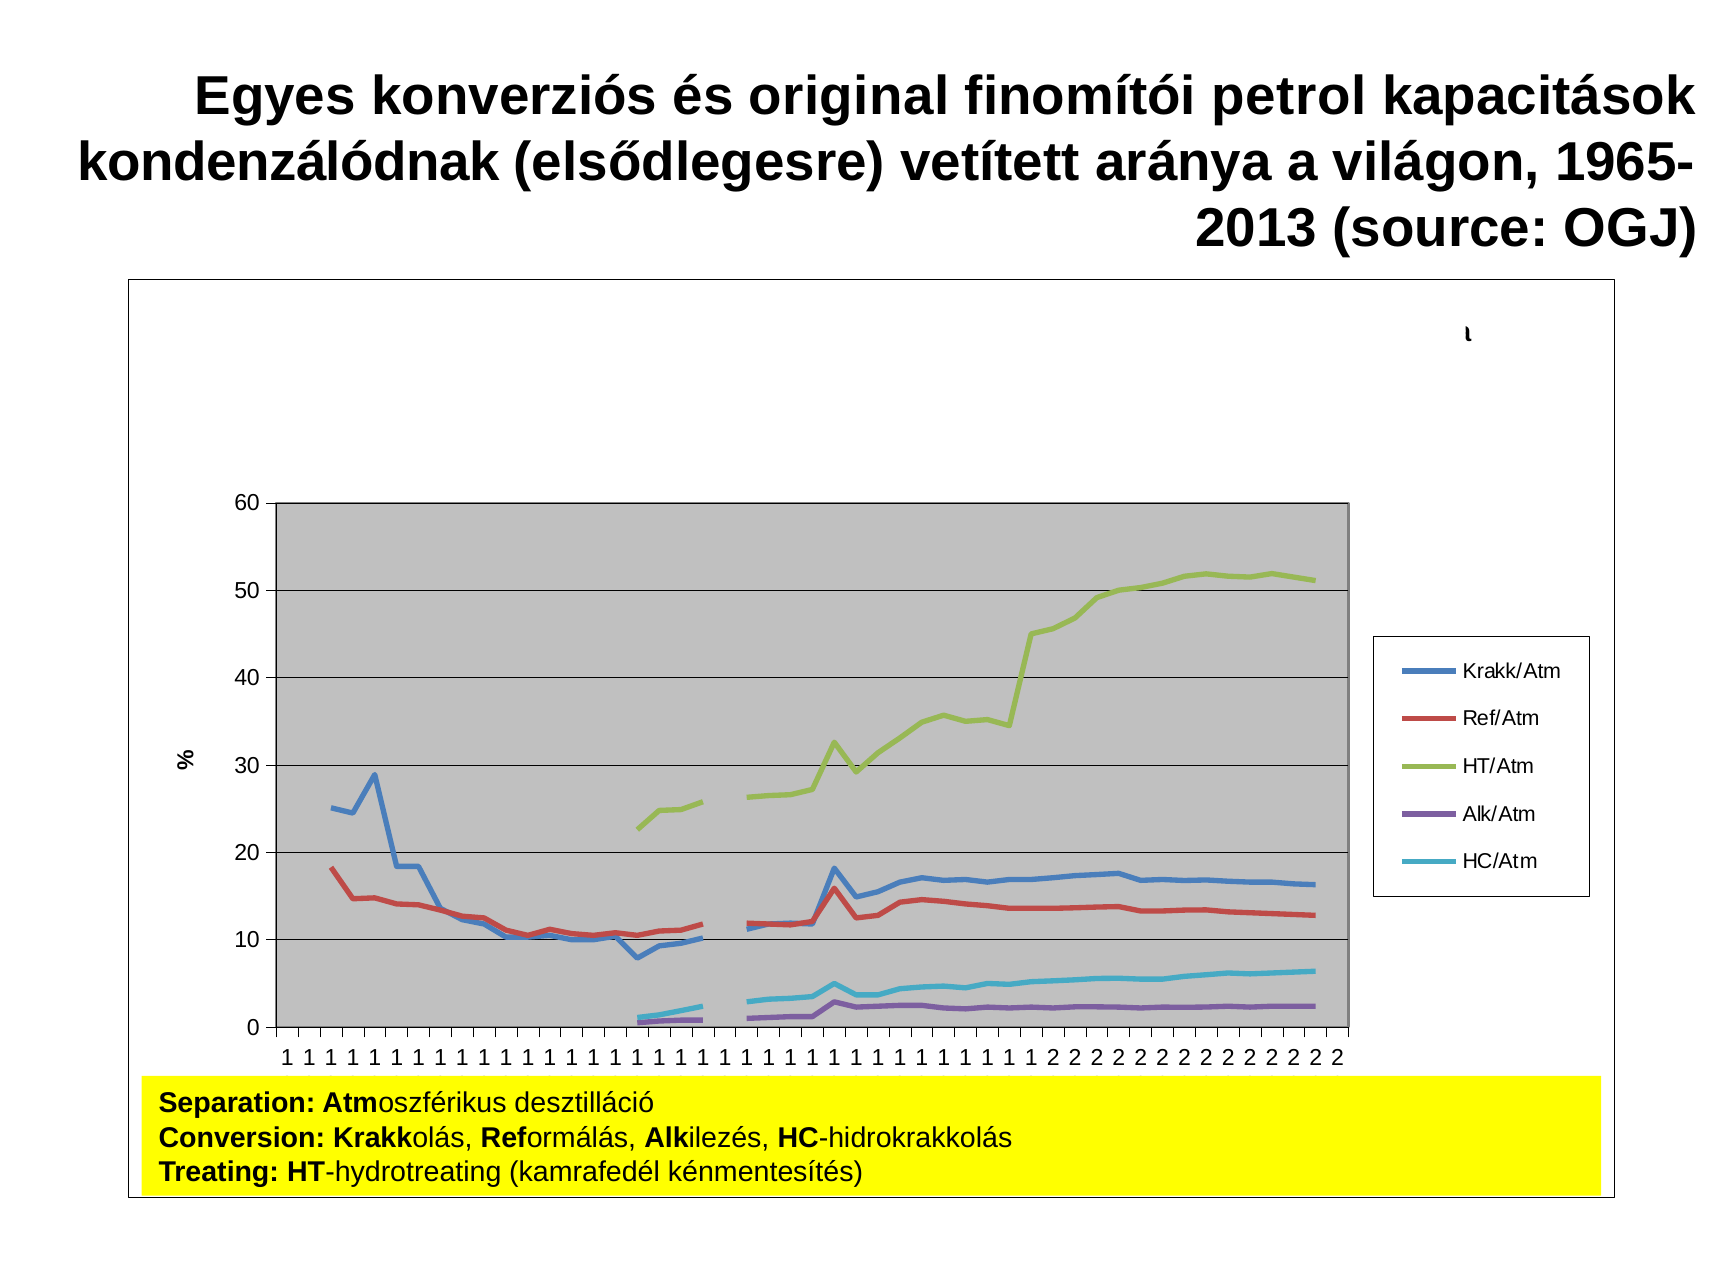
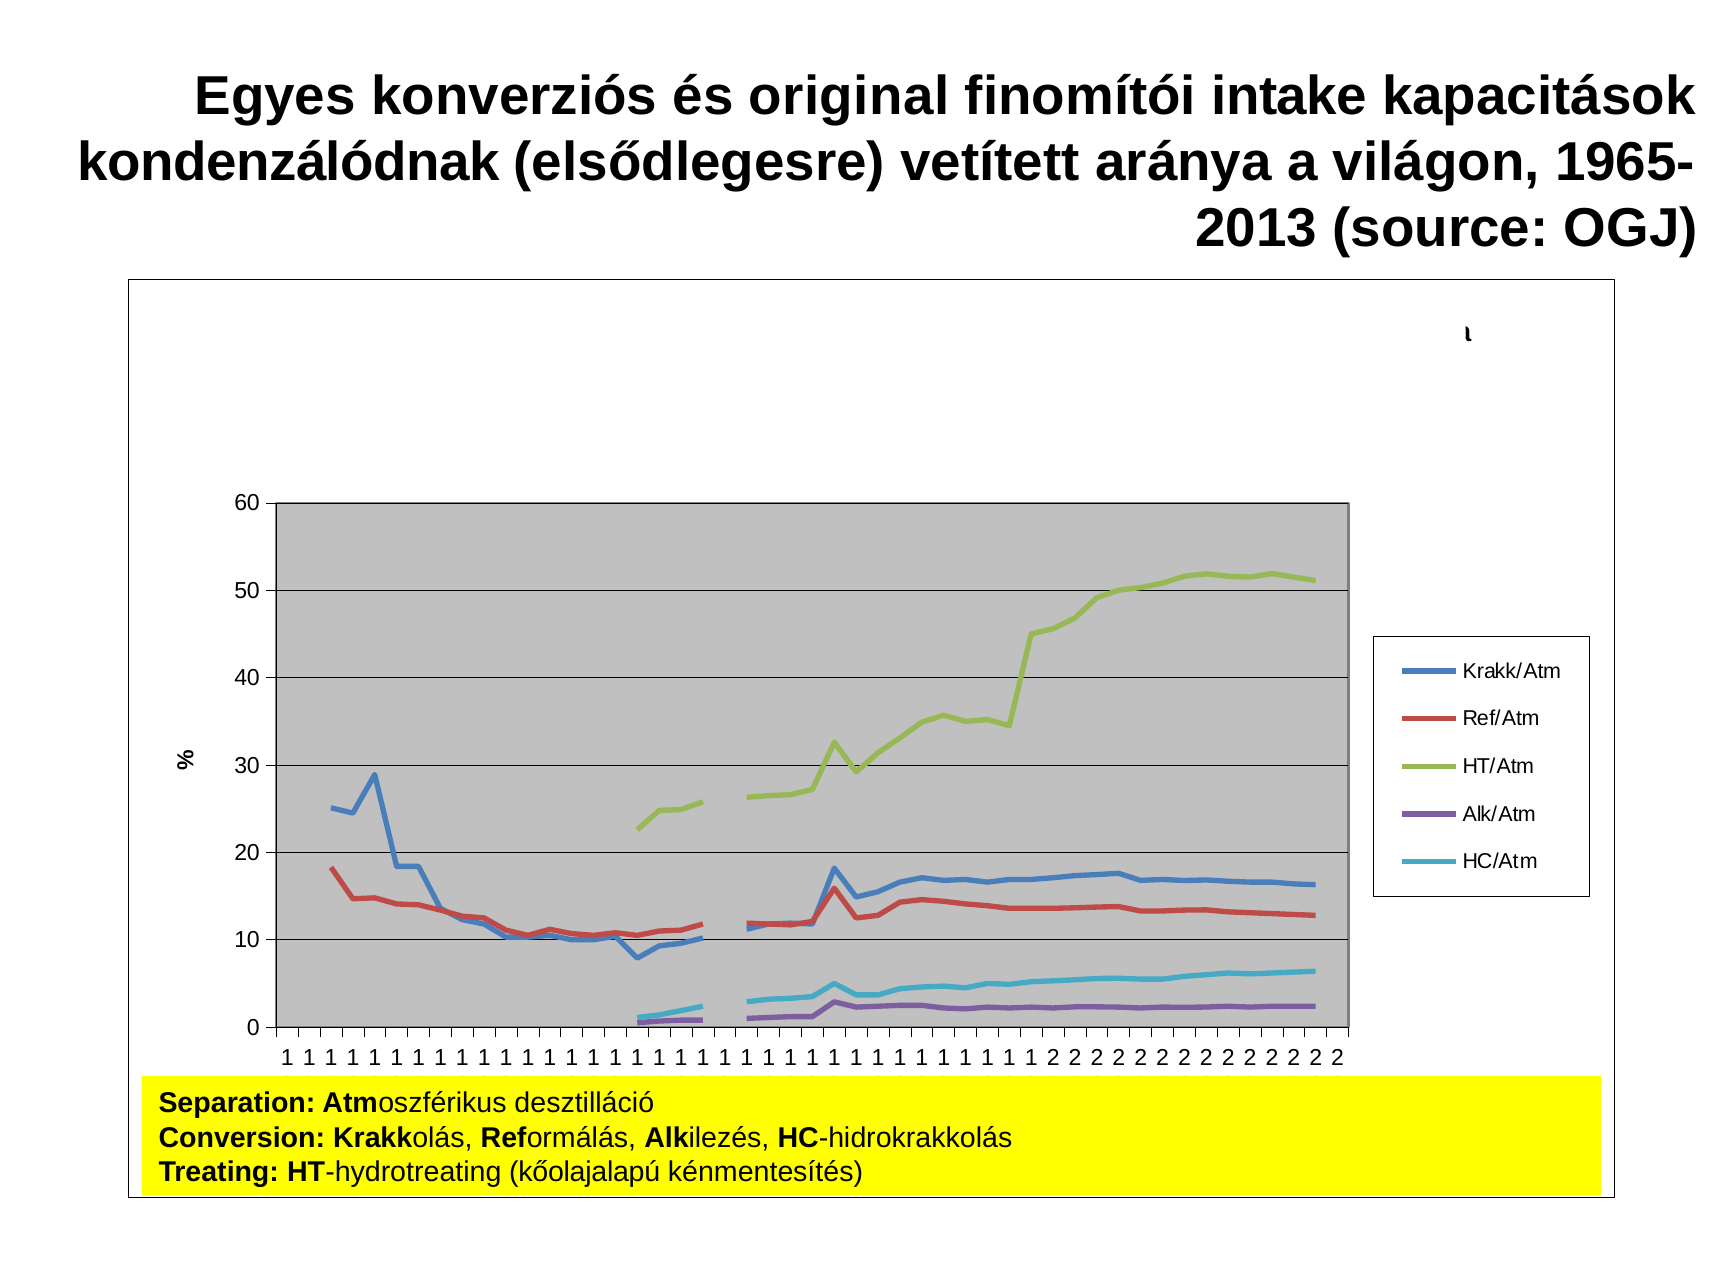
petrol: petrol -> intake
kamrafedél: kamrafedél -> kőolajalapú
